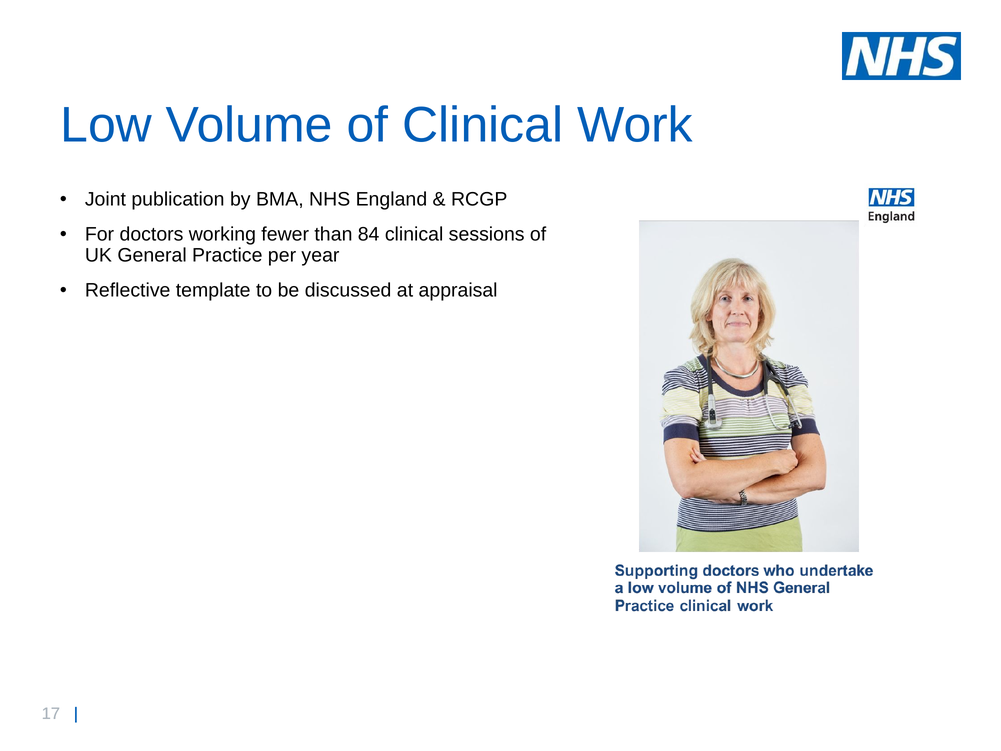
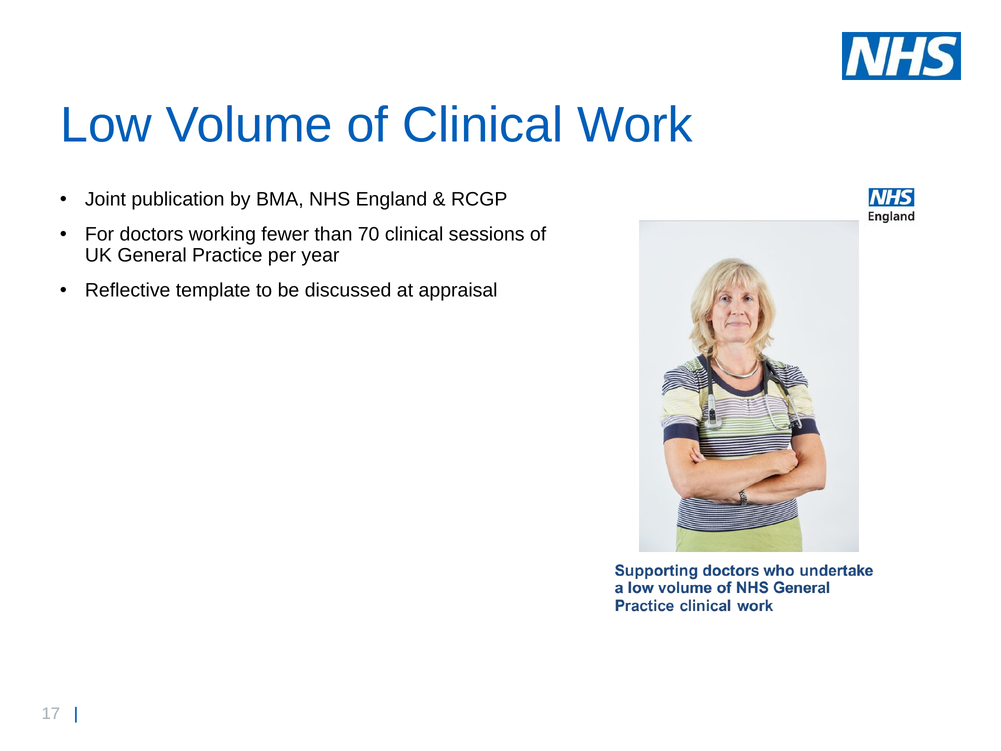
84: 84 -> 70
